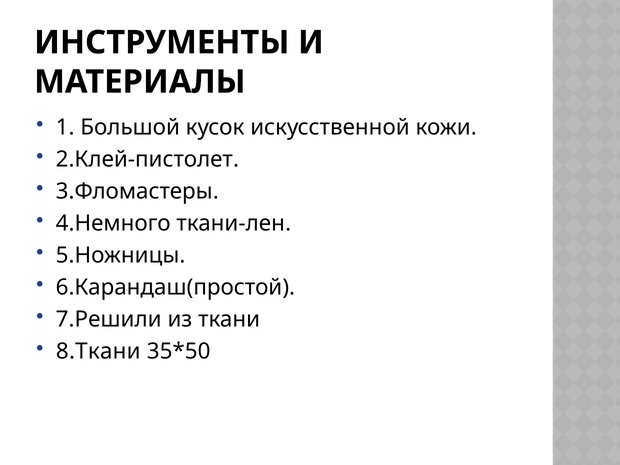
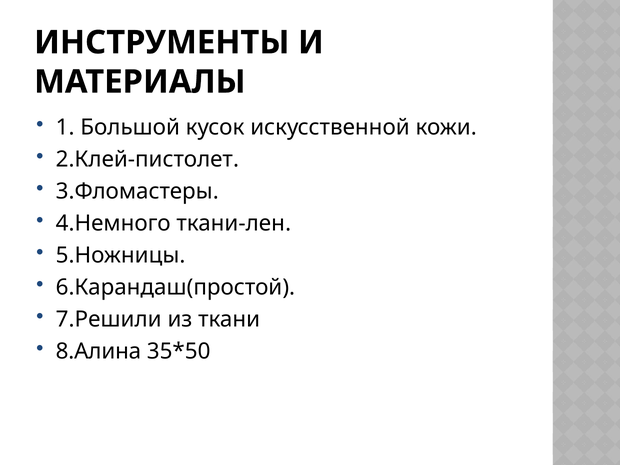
8.Ткани: 8.Ткани -> 8.Алина
